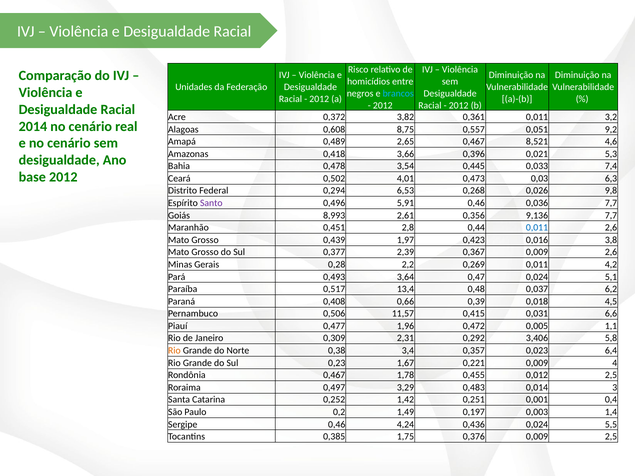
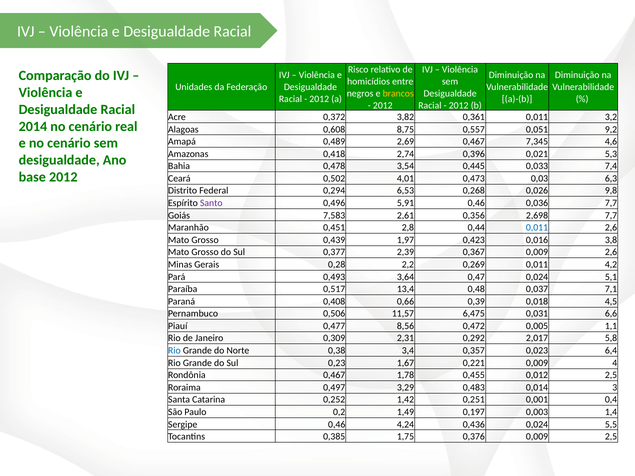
brancos colour: light blue -> yellow
2,65: 2,65 -> 2,69
8,521: 8,521 -> 7,345
3,66: 3,66 -> 2,74
8,993: 8,993 -> 7,583
9,136: 9,136 -> 2,698
6,2: 6,2 -> 7,1
0,415: 0,415 -> 6,475
1,96: 1,96 -> 8,56
3,406: 3,406 -> 2,017
Rio at (174, 351) colour: orange -> blue
